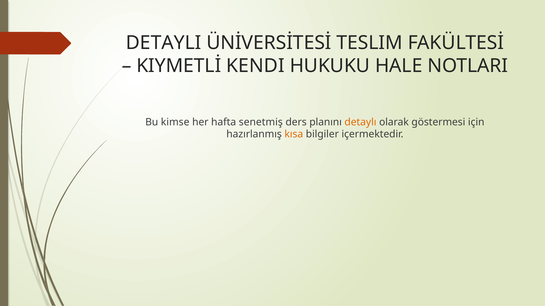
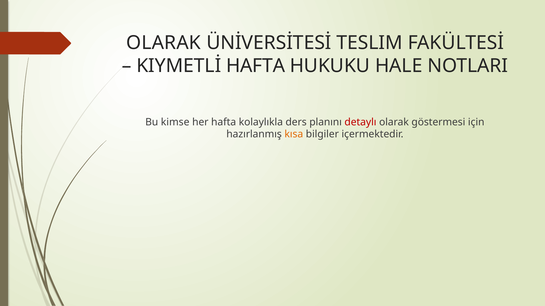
DETAYLI at (164, 43): DETAYLI -> OLARAK
KIYMETLİ KENDI: KENDI -> HAFTA
senetmiş: senetmiş -> kolaylıkla
detaylı colour: orange -> red
